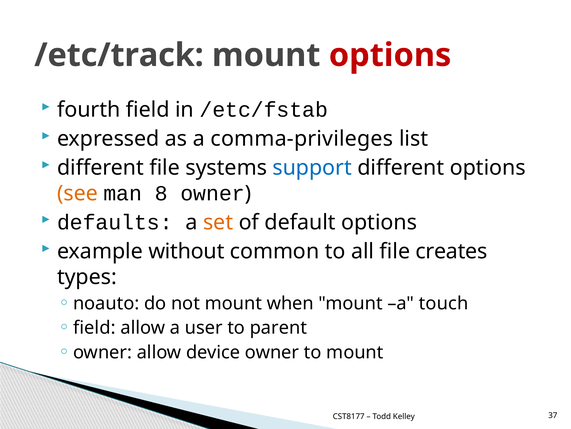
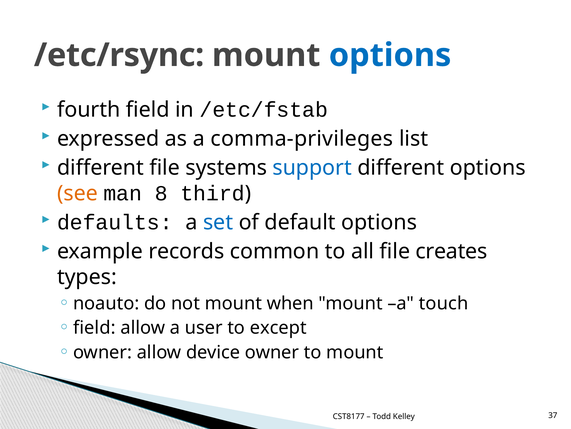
/etc/track: /etc/track -> /etc/rsync
options at (390, 55) colour: red -> blue
8 owner: owner -> third
set colour: orange -> blue
without: without -> records
parent: parent -> except
